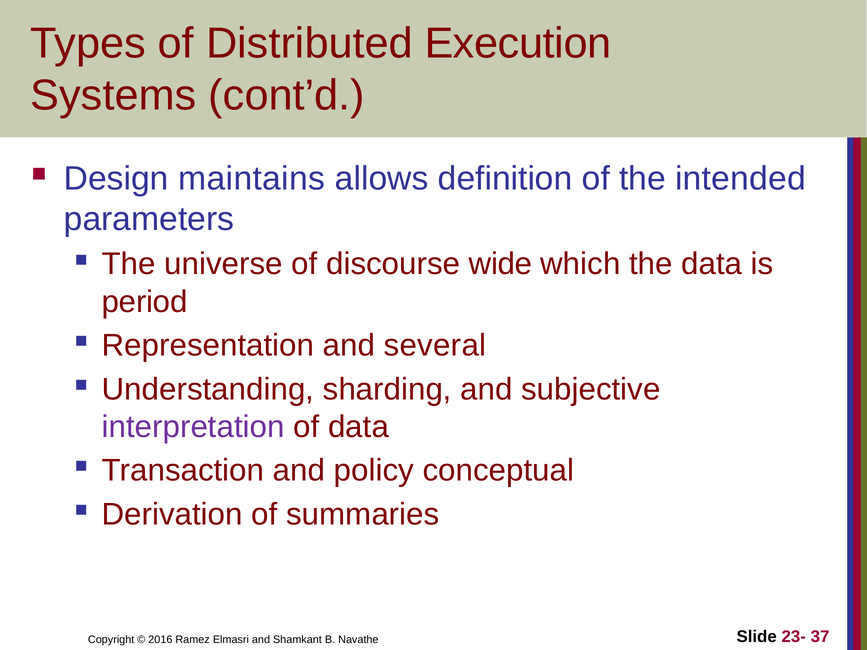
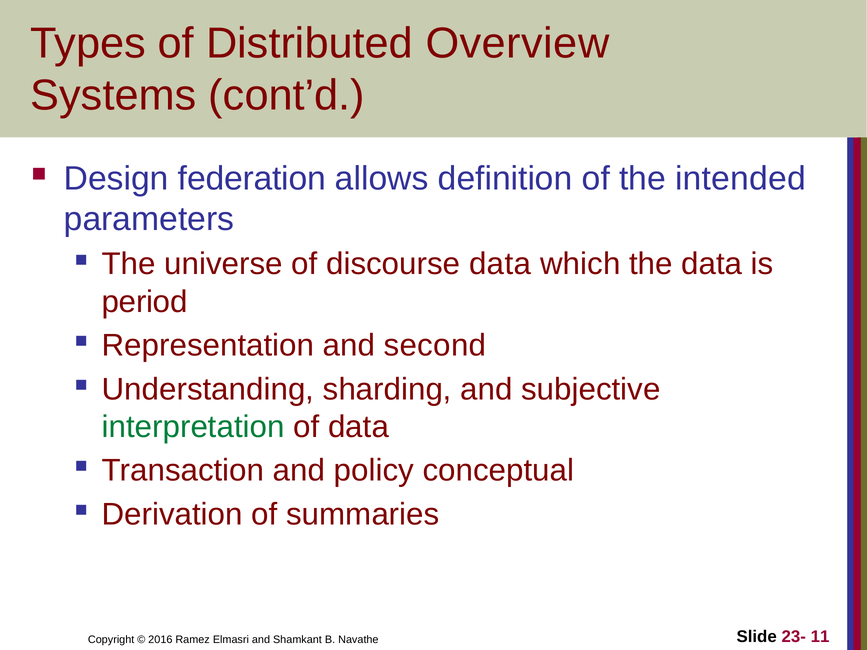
Execution: Execution -> Overview
maintains: maintains -> federation
discourse wide: wide -> data
several: several -> second
interpretation colour: purple -> green
37: 37 -> 11
